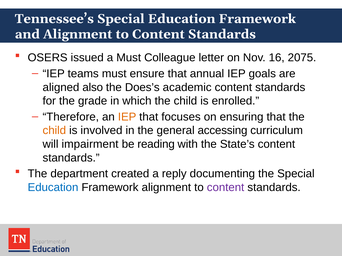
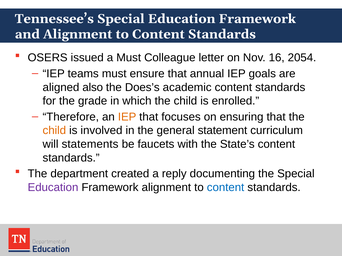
2075: 2075 -> 2054
accessing: accessing -> statement
impairment: impairment -> statements
reading: reading -> faucets
Education at (53, 188) colour: blue -> purple
content at (226, 188) colour: purple -> blue
